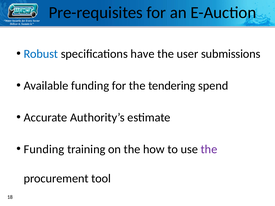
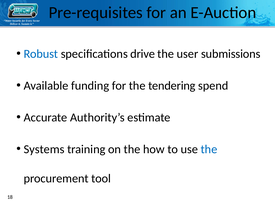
have: have -> drive
Funding at (44, 149): Funding -> Systems
the at (209, 149) colour: purple -> blue
